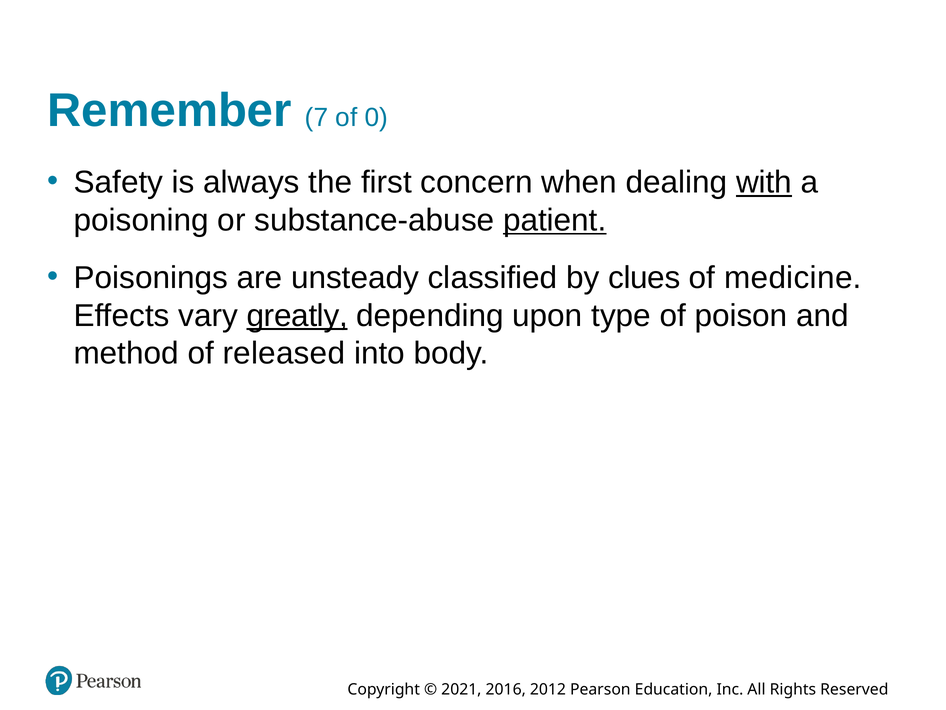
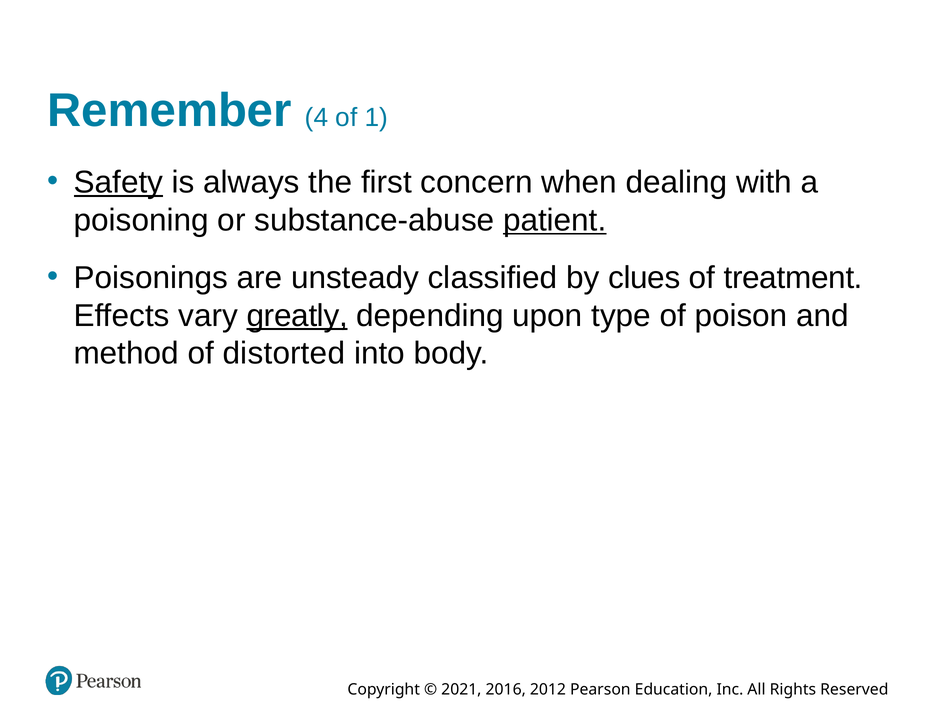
7: 7 -> 4
0: 0 -> 1
Safety underline: none -> present
with underline: present -> none
medicine: medicine -> treatment
released: released -> distorted
